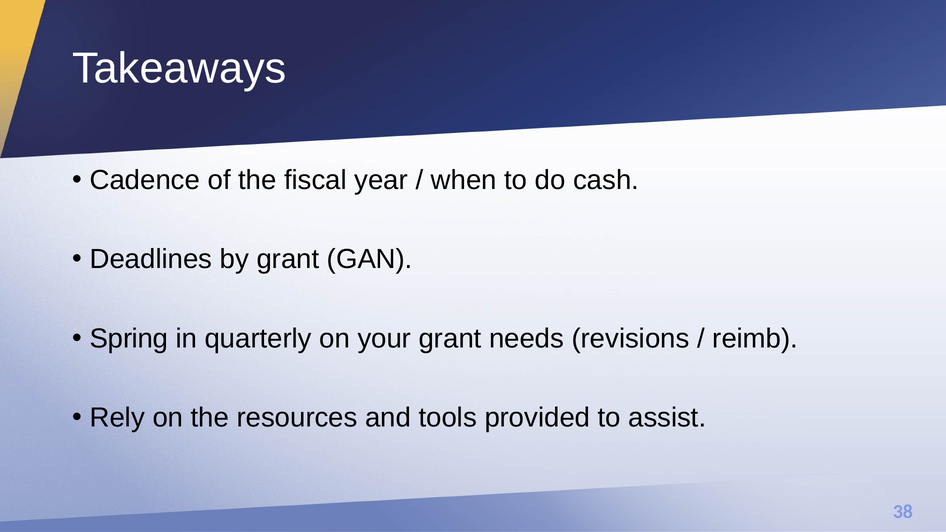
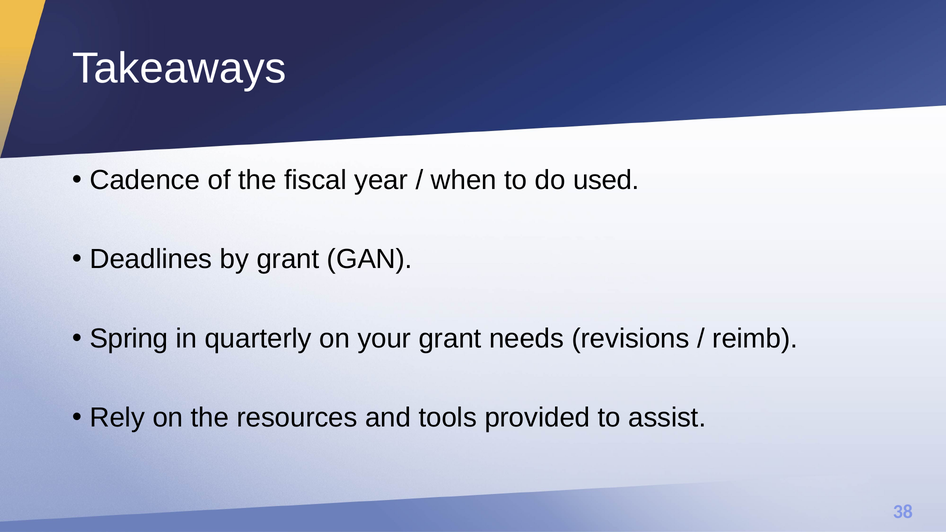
cash: cash -> used
